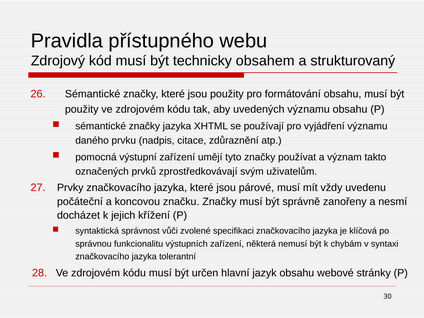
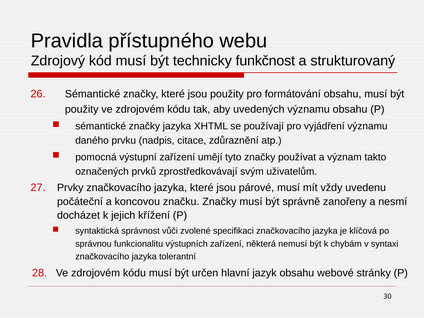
obsahem: obsahem -> funkčnost
